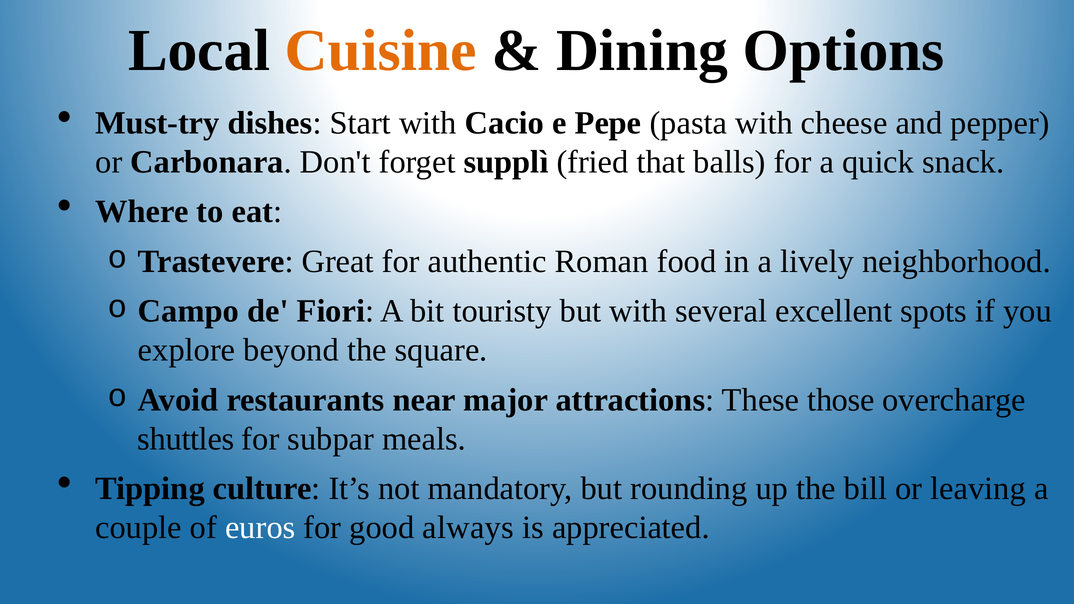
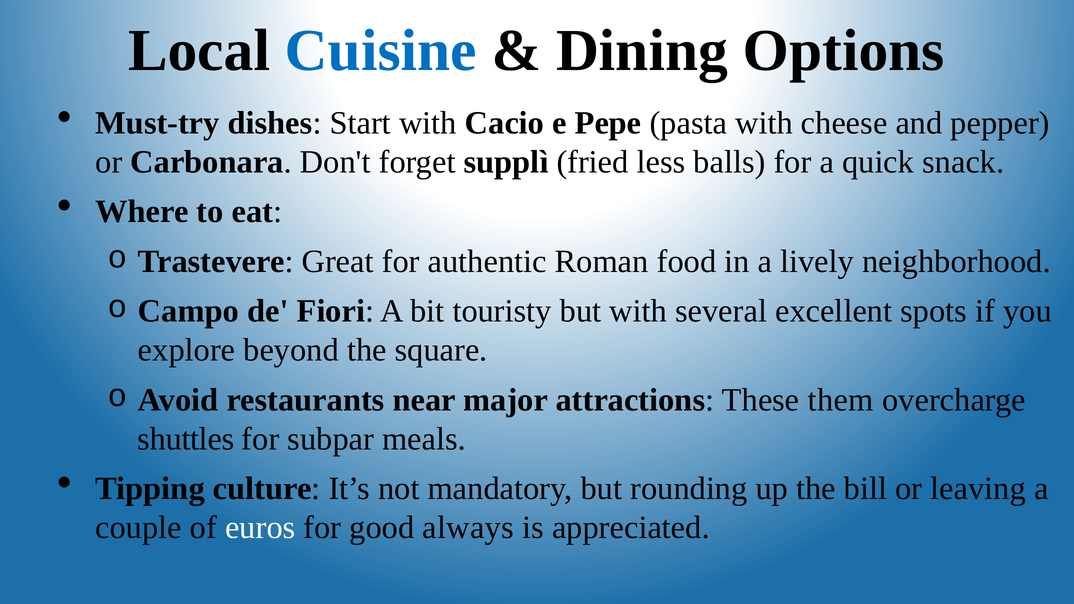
Cuisine colour: orange -> blue
that: that -> less
those: those -> them
